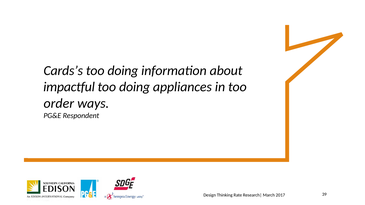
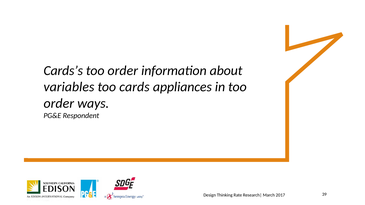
doing at (123, 71): doing -> order
impactful: impactful -> variables
doing at (135, 87): doing -> cards
